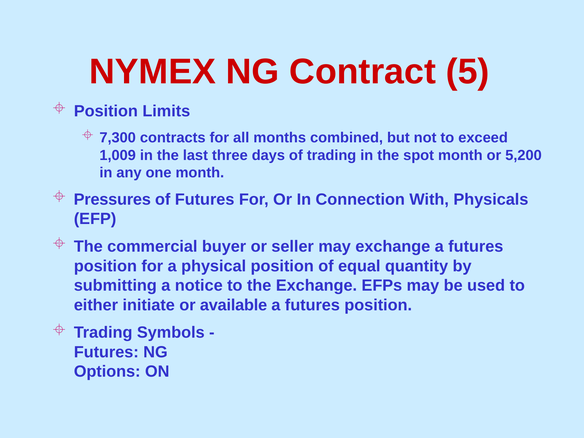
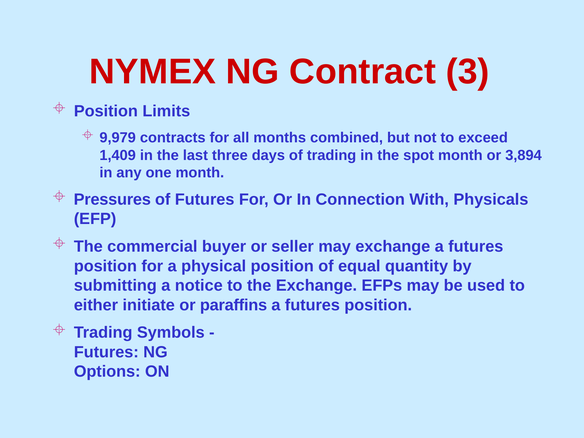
5: 5 -> 3
7,300: 7,300 -> 9,979
1,009: 1,009 -> 1,409
5,200: 5,200 -> 3,894
available: available -> paraffins
